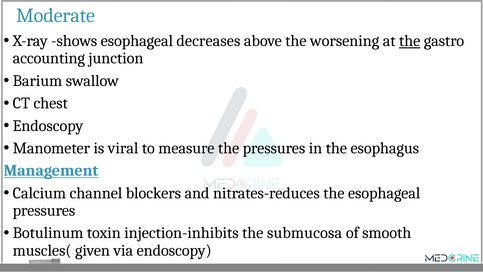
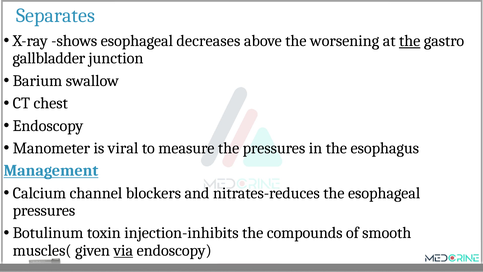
Moderate: Moderate -> Separates
accounting: accounting -> gallbladder
submucosa: submucosa -> compounds
via underline: none -> present
